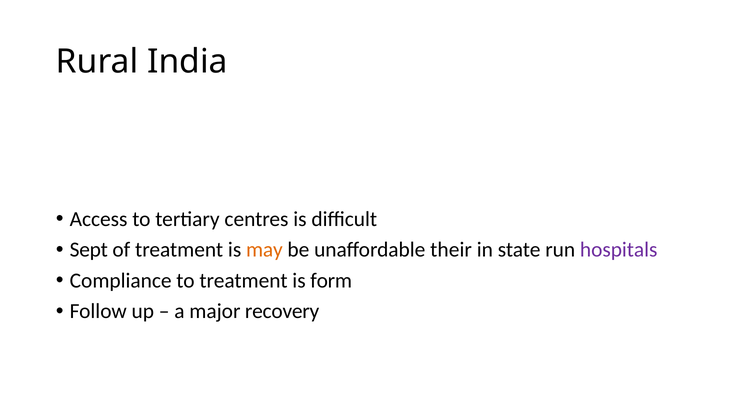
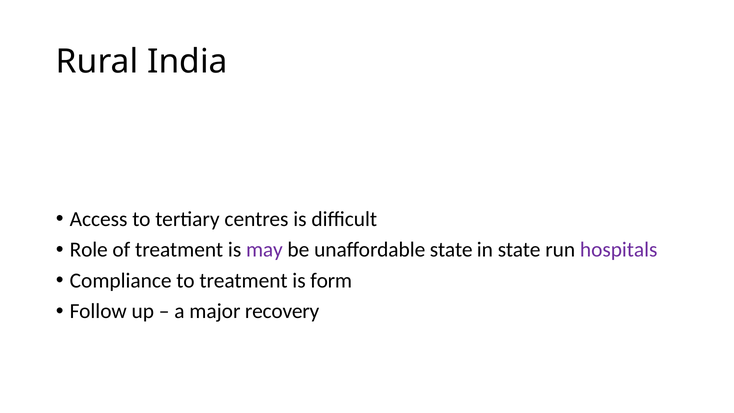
Sept: Sept -> Role
may colour: orange -> purple
unaffordable their: their -> state
